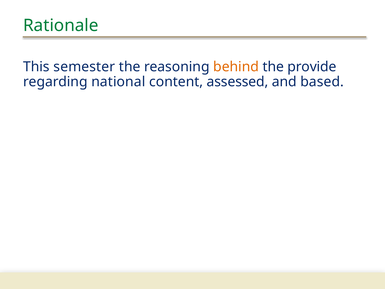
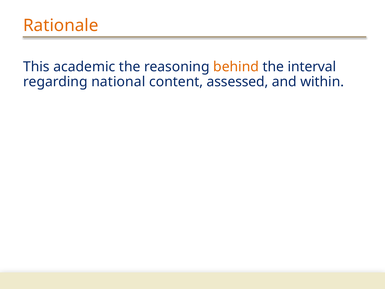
Rationale colour: green -> orange
semester: semester -> academic
provide: provide -> interval
based: based -> within
